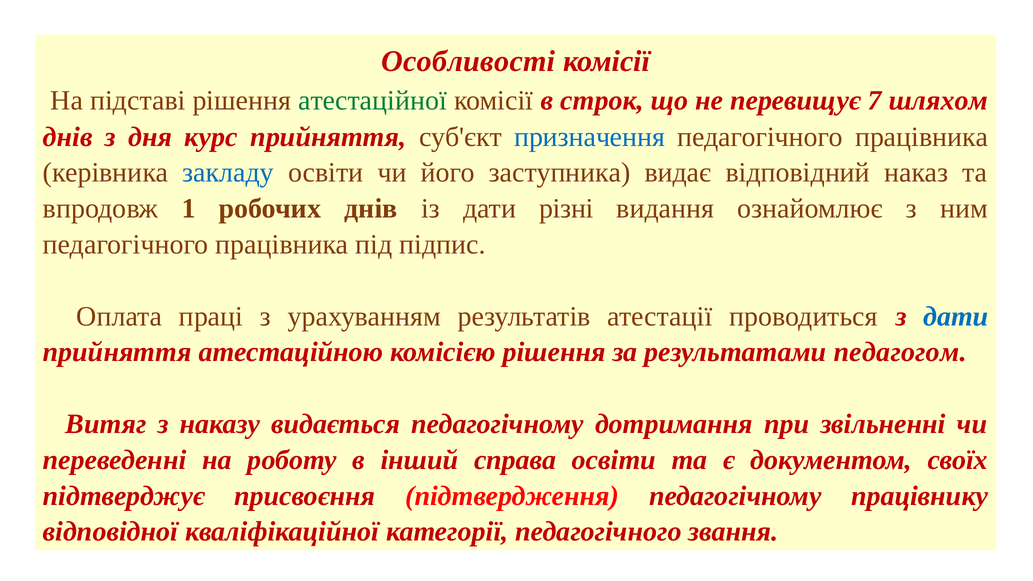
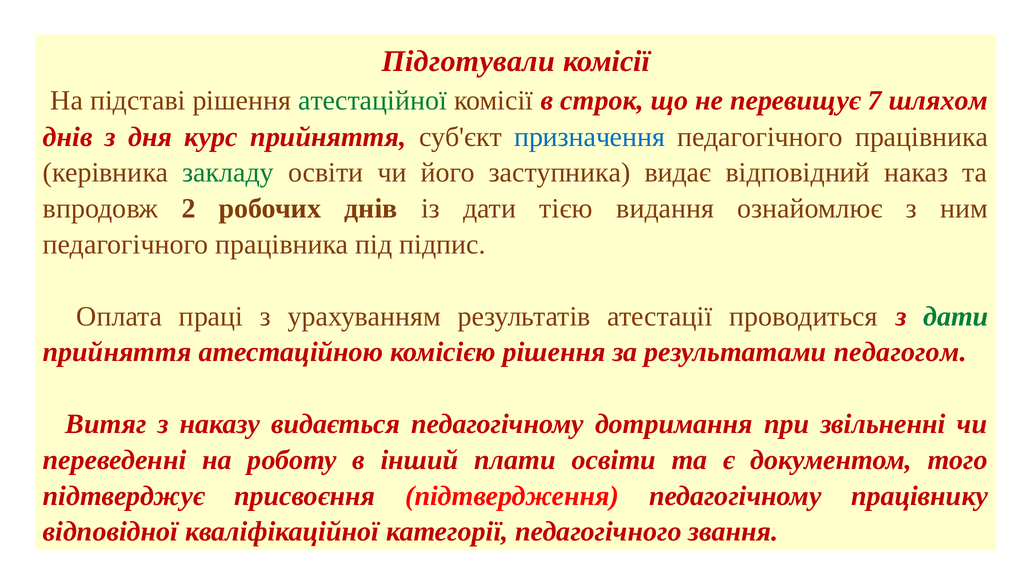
Особливості: Особливості -> Підготували
закладу colour: blue -> green
1: 1 -> 2
різні: різні -> тією
дати at (956, 316) colour: blue -> green
справа: справа -> плати
своїх: своїх -> того
